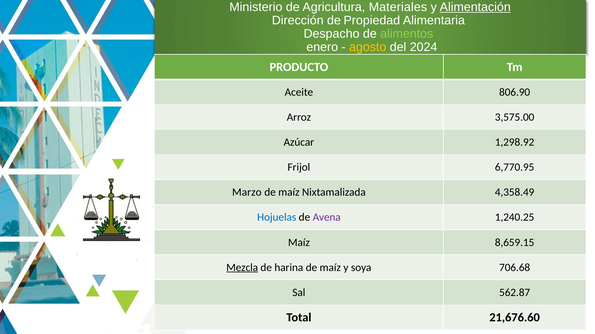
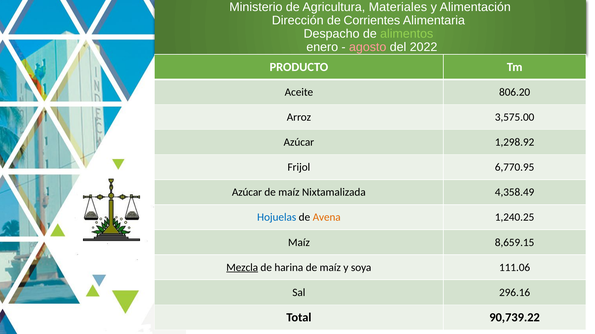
Alimentación underline: present -> none
Propiedad: Propiedad -> Corrientes
agosto colour: yellow -> pink
2024: 2024 -> 2022
806.90: 806.90 -> 806.20
Marzo at (247, 193): Marzo -> Azúcar
Avena colour: purple -> orange
706.68: 706.68 -> 111.06
562.87: 562.87 -> 296.16
21,676.60: 21,676.60 -> 90,739.22
